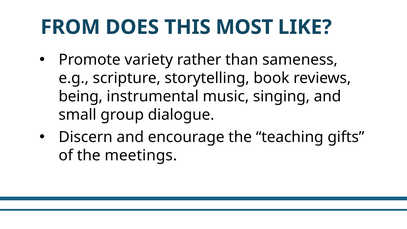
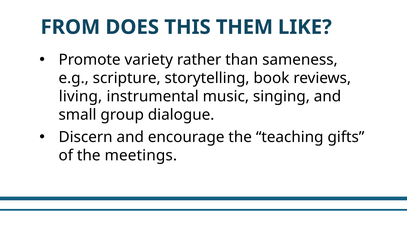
MOST: MOST -> THEM
being: being -> living
